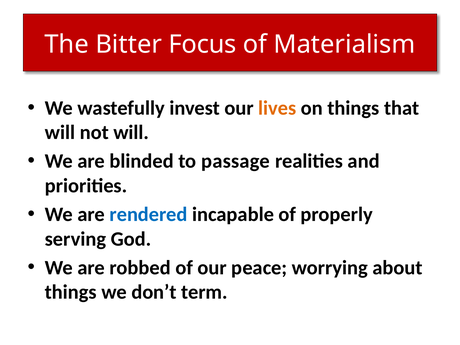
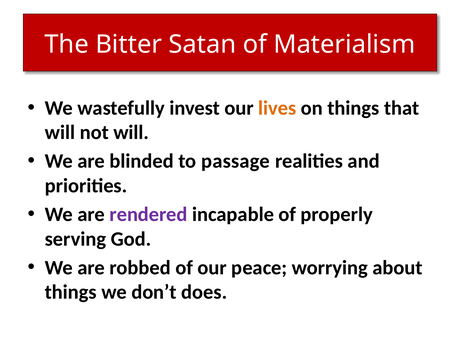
Focus: Focus -> Satan
rendered colour: blue -> purple
term: term -> does
